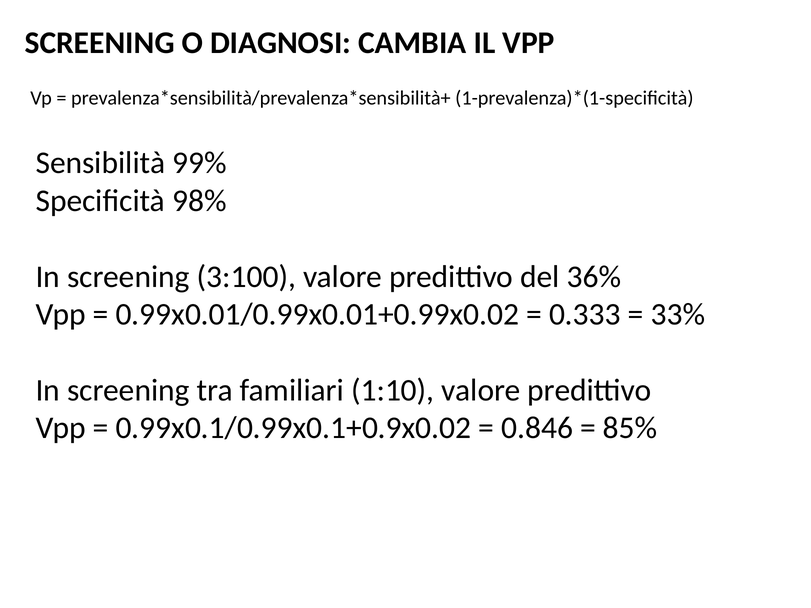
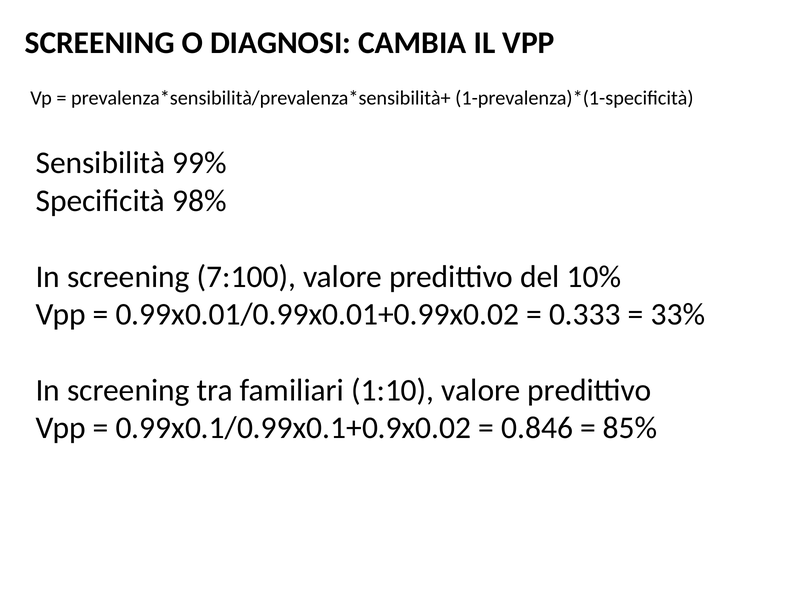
3:100: 3:100 -> 7:100
36%: 36% -> 10%
